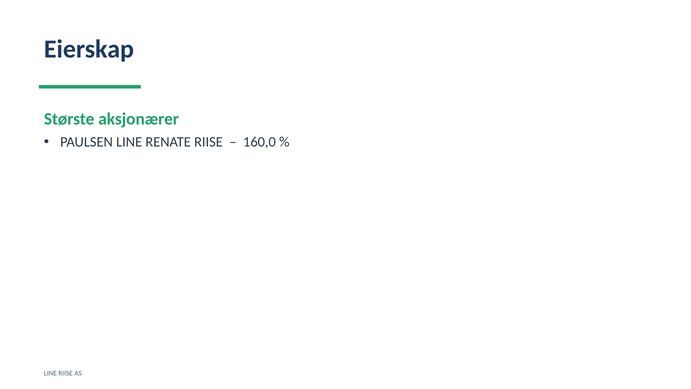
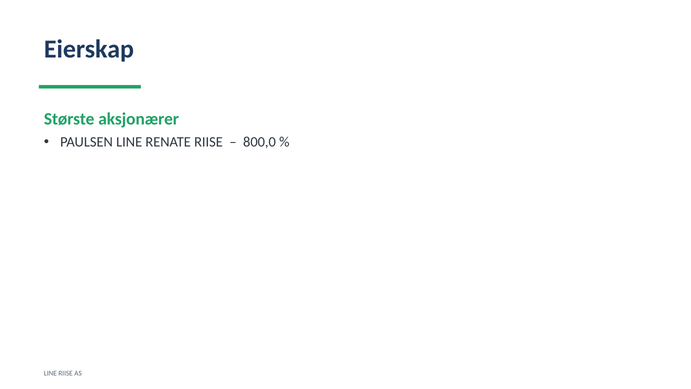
160,0: 160,0 -> 800,0
